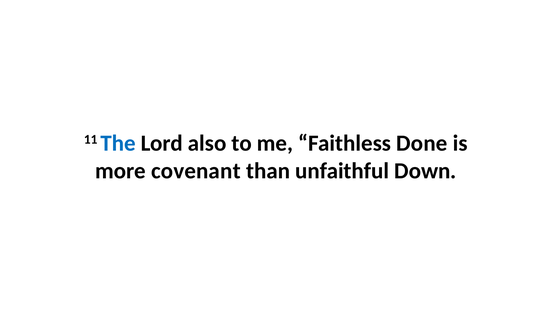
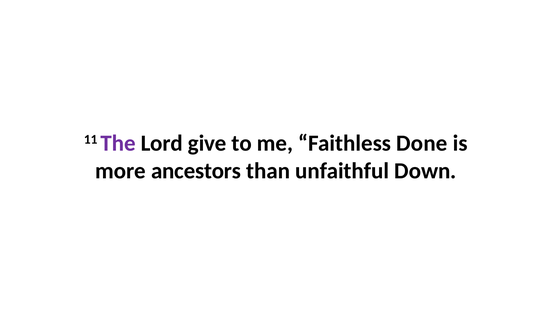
The colour: blue -> purple
also: also -> give
covenant: covenant -> ancestors
